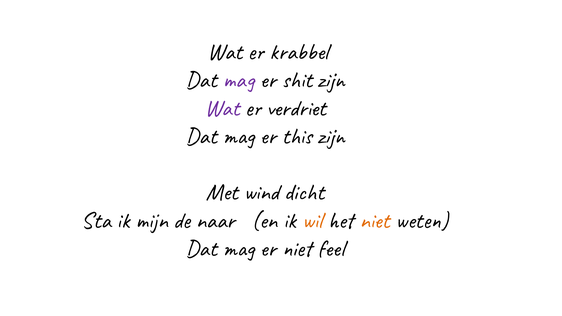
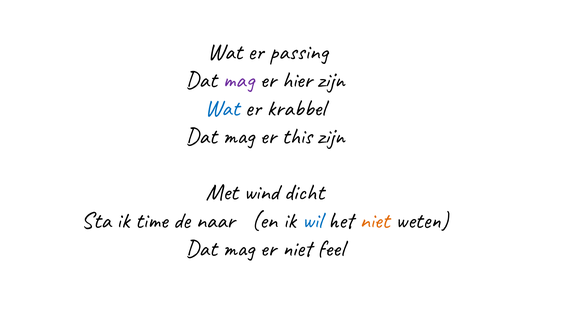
krabbel: krabbel -> passing
shit: shit -> hier
Wat at (222, 108) colour: purple -> blue
verdriet: verdriet -> krabbel
mijn: mijn -> time
wil colour: orange -> blue
